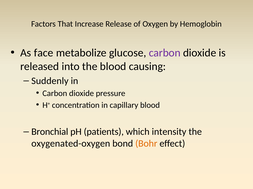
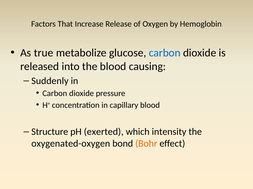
face: face -> true
carbon at (165, 53) colour: purple -> blue
Bronchial: Bronchial -> Structure
patients: patients -> exerted
